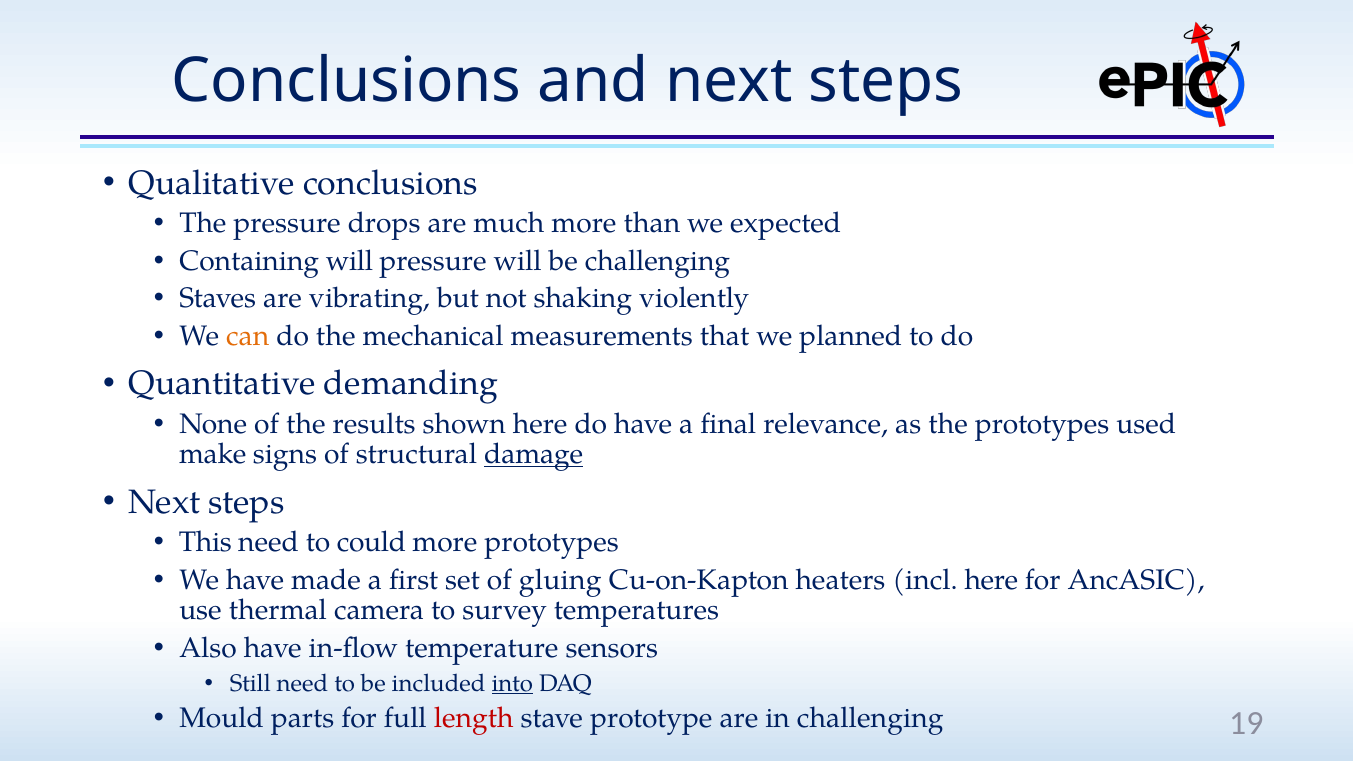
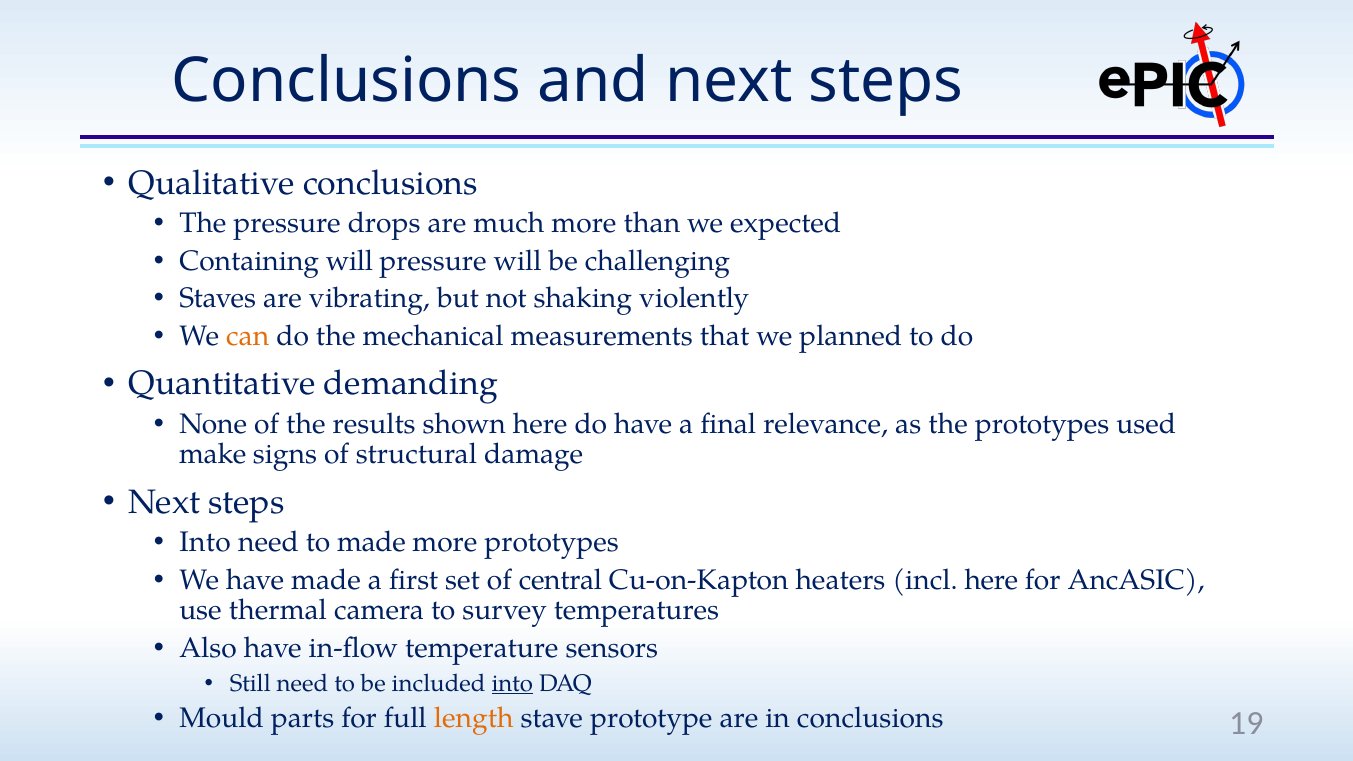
damage underline: present -> none
This at (205, 543): This -> Into
to could: could -> made
gluing: gluing -> central
length colour: red -> orange
in challenging: challenging -> conclusions
